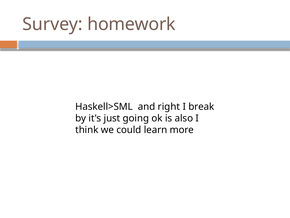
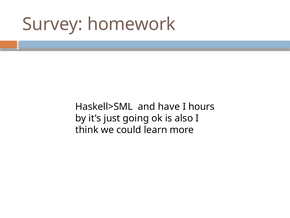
right: right -> have
break: break -> hours
